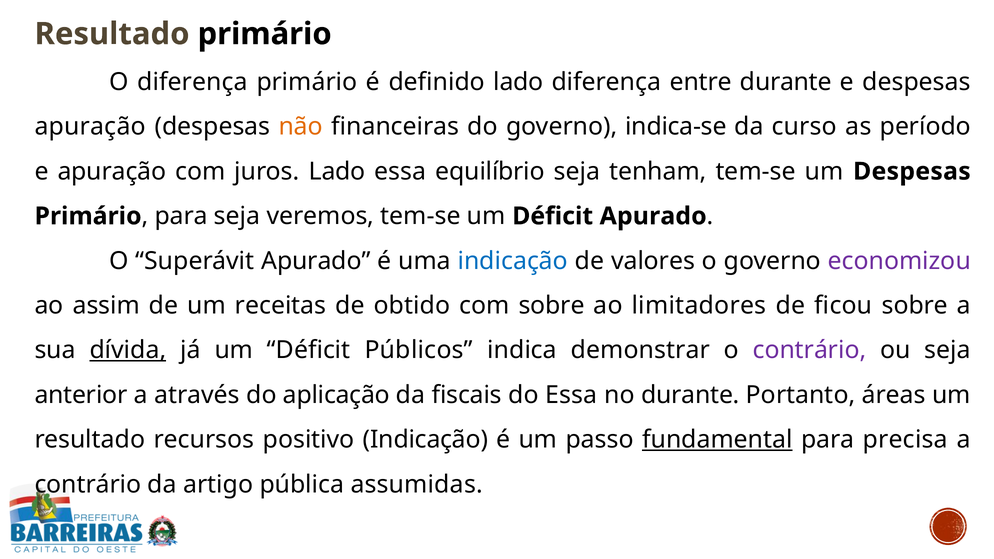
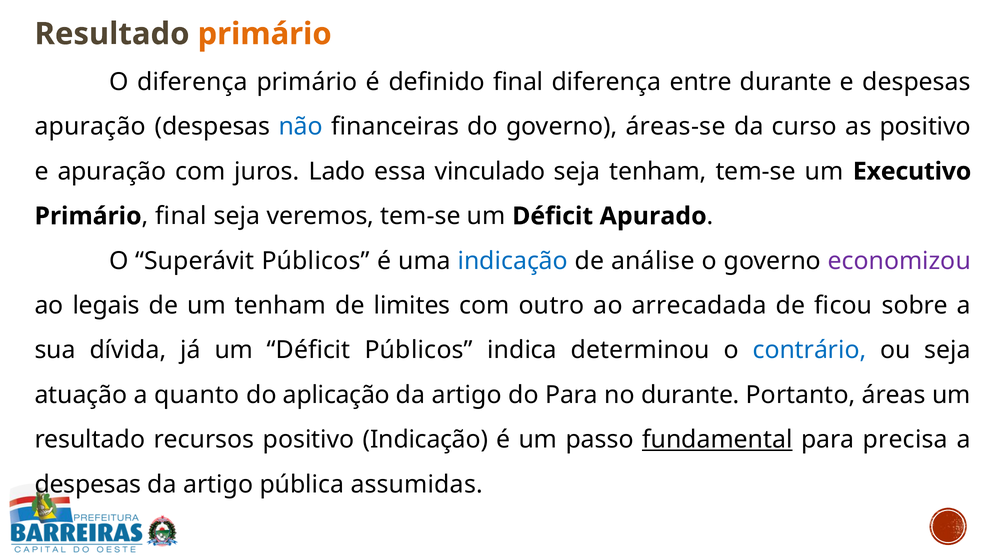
primário at (265, 34) colour: black -> orange
definido lado: lado -> final
não colour: orange -> blue
indica-se: indica-se -> áreas-se
as período: período -> positivo
equilíbrio: equilíbrio -> vinculado
um Despesas: Despesas -> Executivo
para at (181, 216): para -> final
Superávit Apurado: Apurado -> Públicos
valores: valores -> análise
assim: assim -> legais
um receitas: receitas -> tenham
obtido: obtido -> limites
com sobre: sobre -> outro
limitadores: limitadores -> arrecadada
dívida underline: present -> none
demonstrar: demonstrar -> determinou
contrário at (809, 350) colour: purple -> blue
anterior: anterior -> atuação
através: através -> quanto
fiscais at (467, 395): fiscais -> artigo
do Essa: Essa -> Para
contrário at (88, 485): contrário -> despesas
